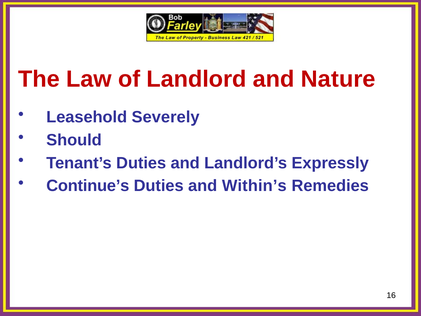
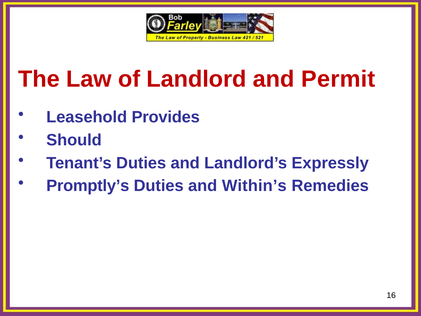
Nature: Nature -> Permit
Severely: Severely -> Provides
Continue’s: Continue’s -> Promptly’s
